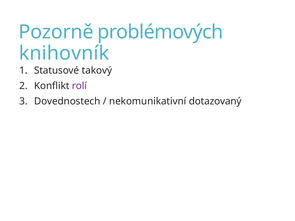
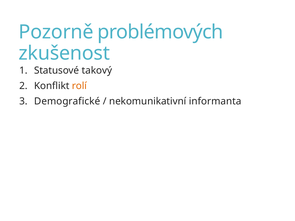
knihovník: knihovník -> zkušenost
rolí colour: purple -> orange
Dovednostech: Dovednostech -> Demografické
dotazovaný: dotazovaný -> informanta
